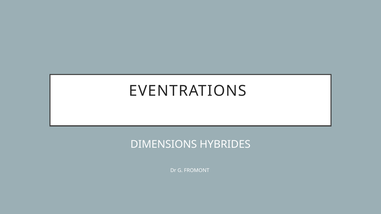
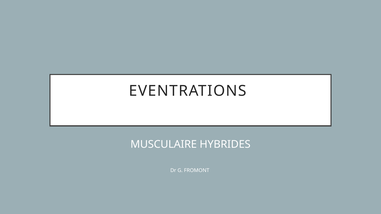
DIMENSIONS: DIMENSIONS -> MUSCULAIRE
